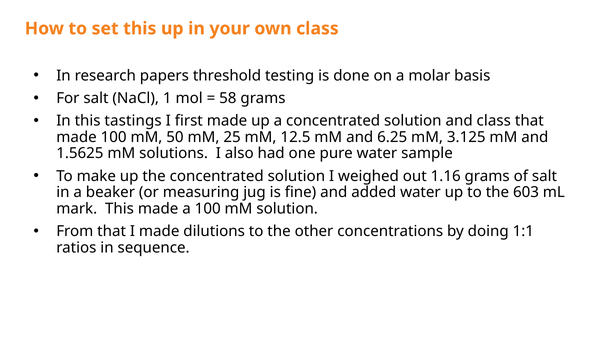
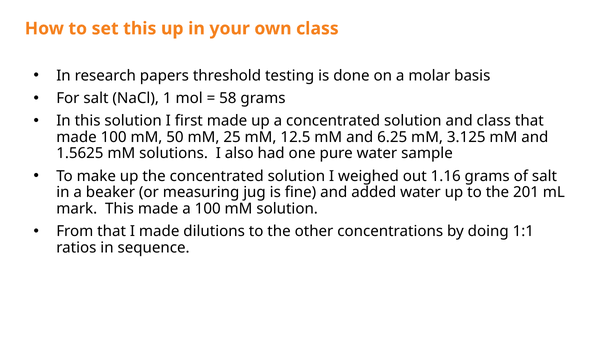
this tastings: tastings -> solution
603: 603 -> 201
